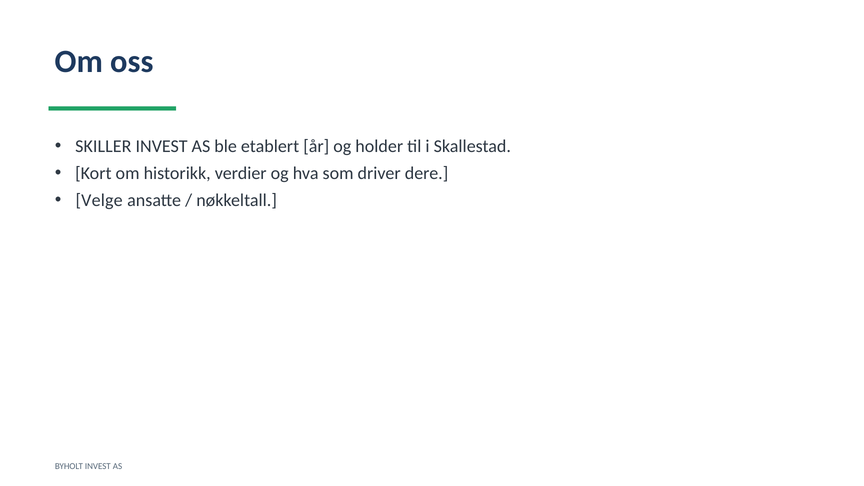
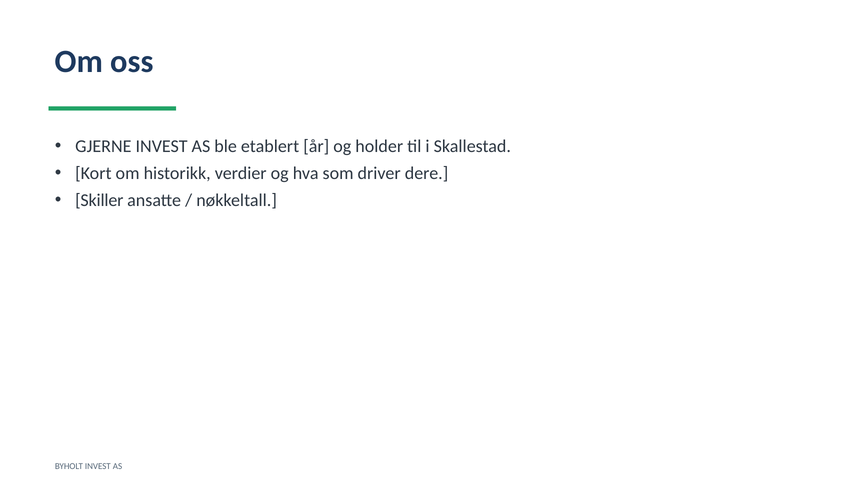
SKILLER: SKILLER -> GJERNE
Velge: Velge -> Skiller
